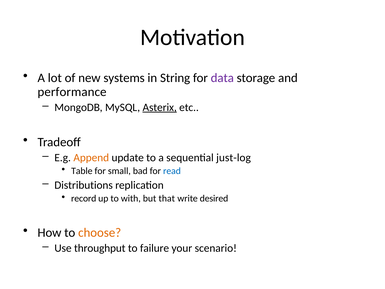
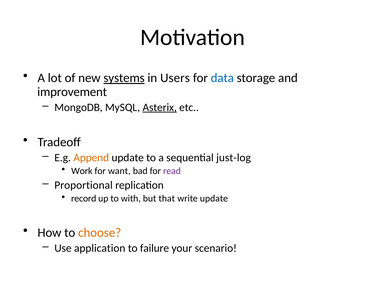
systems underline: none -> present
String: String -> Users
data colour: purple -> blue
performance: performance -> improvement
Table: Table -> Work
small: small -> want
read colour: blue -> purple
Distributions: Distributions -> Proportional
write desired: desired -> update
throughput: throughput -> application
